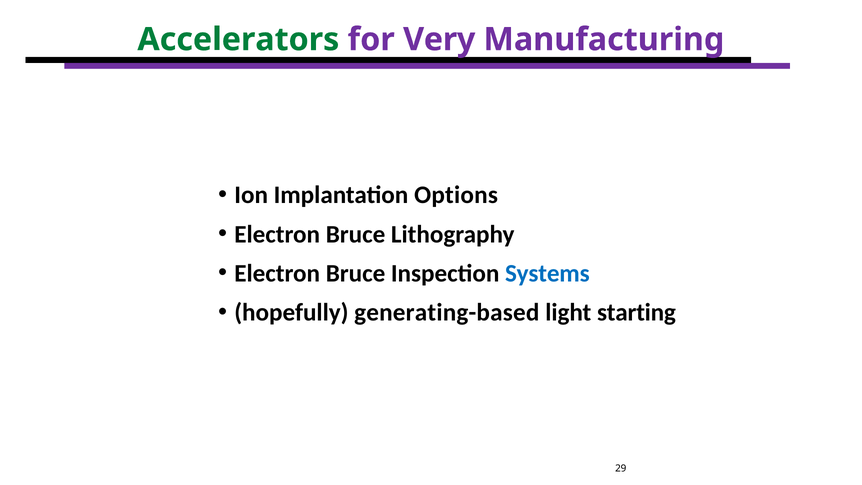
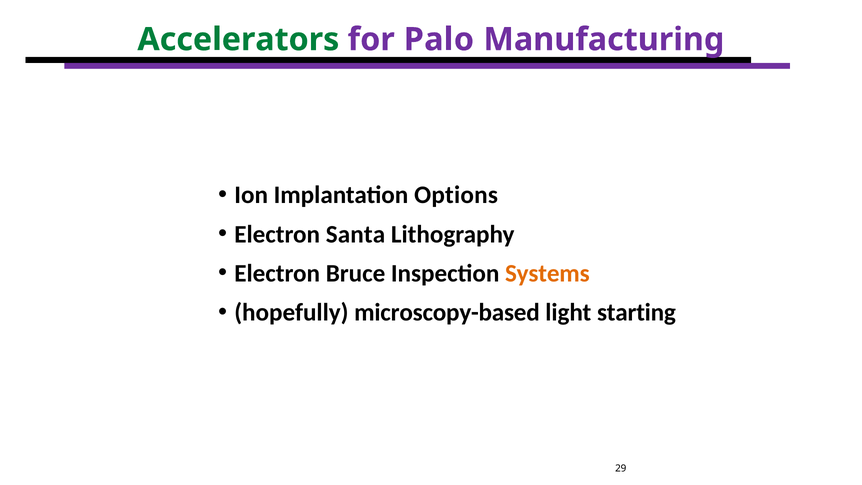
Very: Very -> Palo
Bruce at (356, 234): Bruce -> Santa
Systems colour: blue -> orange
generating-based: generating-based -> microscopy-based
